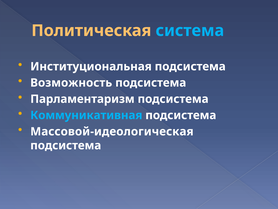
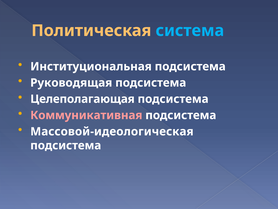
Возможность: Возможность -> Руководящая
Парламентаризм: Парламентаризм -> Целеполагающая
Коммуникативная colour: light blue -> pink
